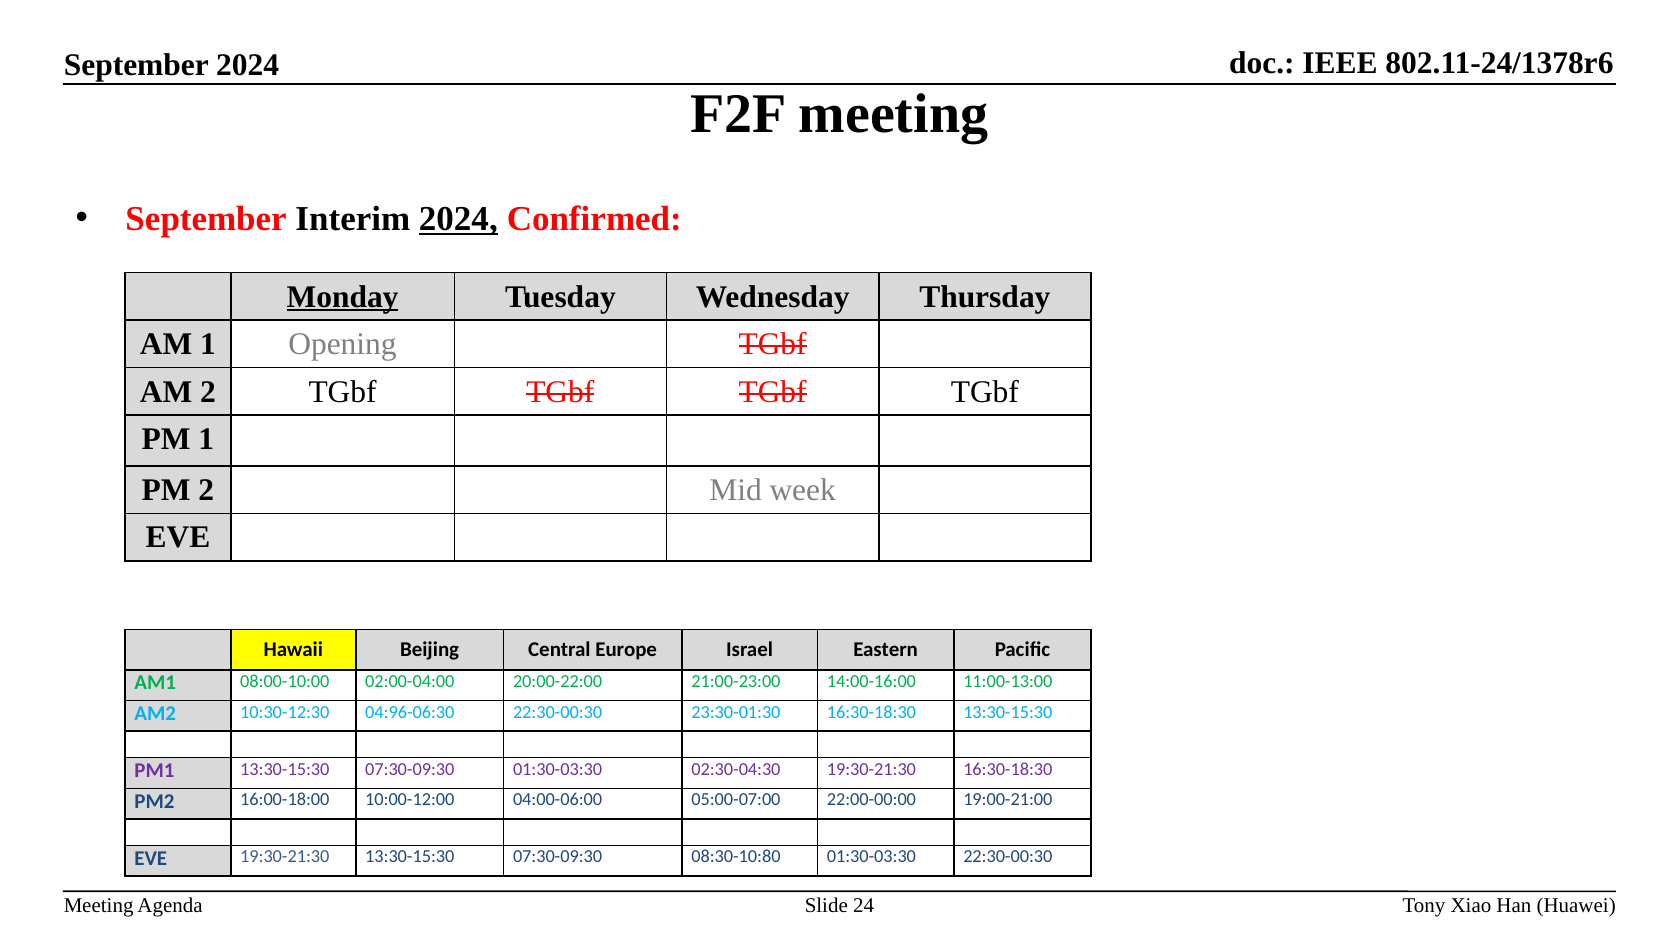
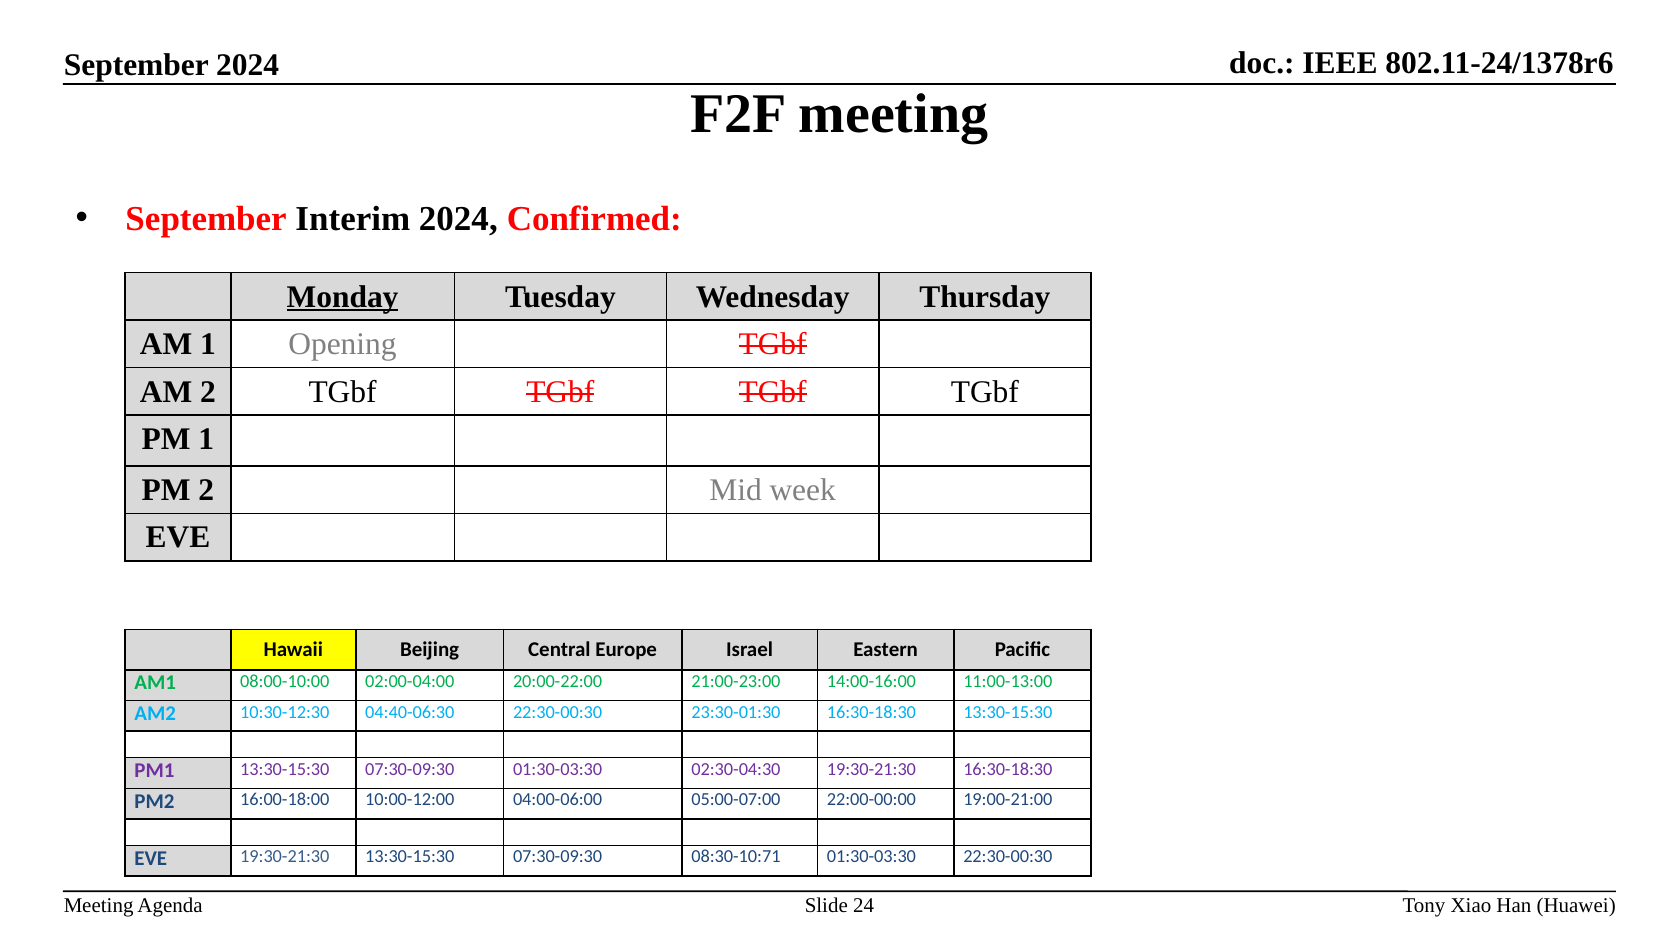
2024 at (458, 219) underline: present -> none
04:96-06:30: 04:96-06:30 -> 04:40-06:30
08:30-10:80: 08:30-10:80 -> 08:30-10:71
